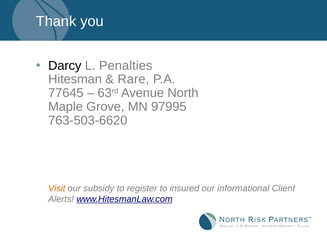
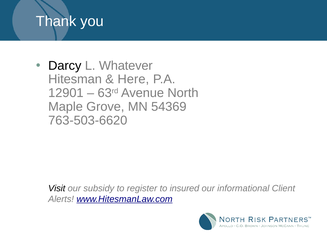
Penalties: Penalties -> Whatever
Rare: Rare -> Here
77645: 77645 -> 12901
97995: 97995 -> 54369
Visit colour: orange -> black
